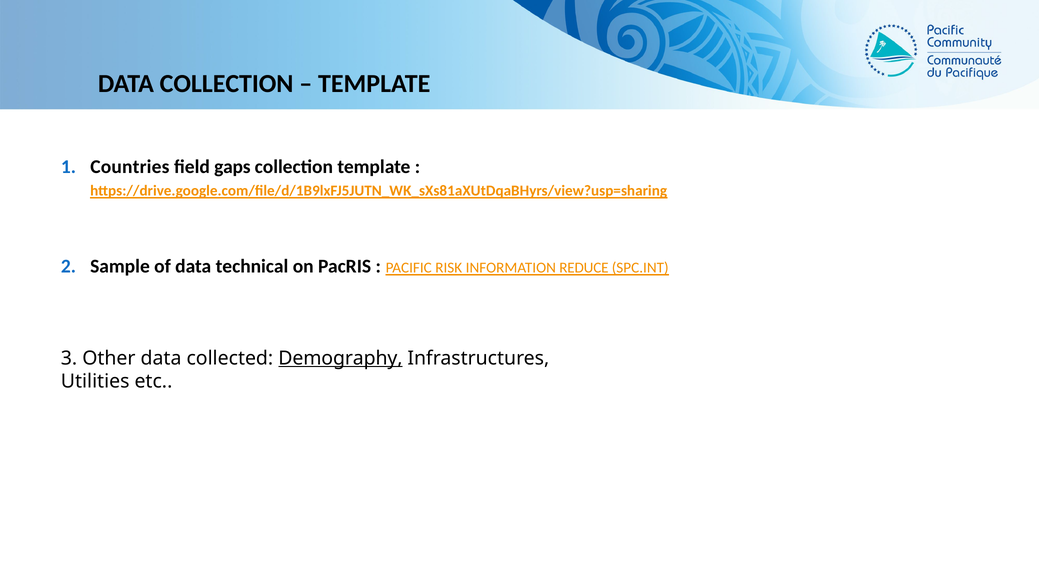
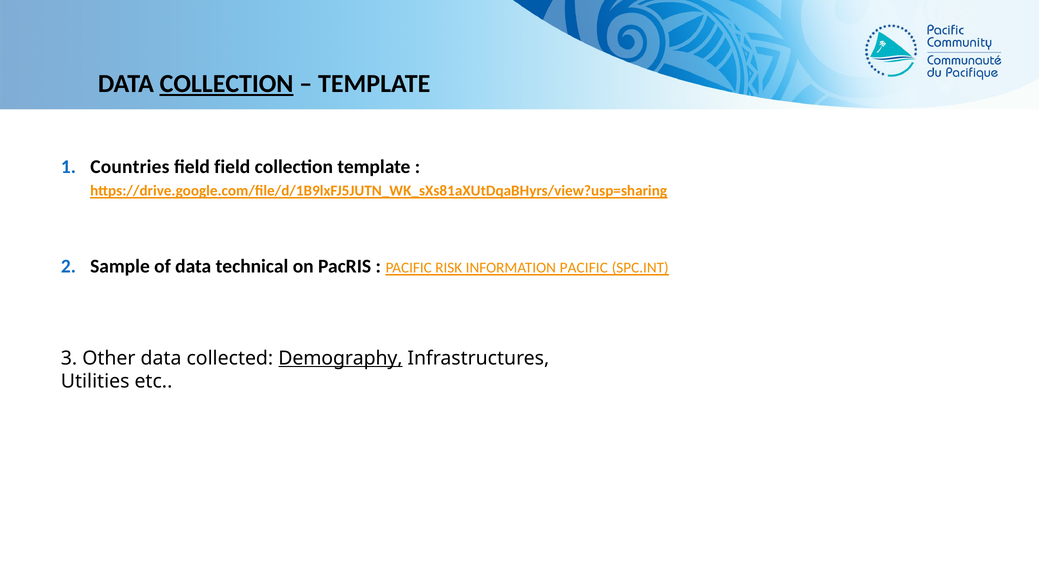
COLLECTION at (227, 84) underline: none -> present
field gaps: gaps -> field
INFORMATION REDUCE: REDUCE -> PACIFIC
